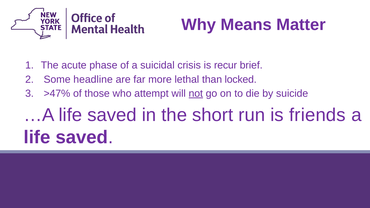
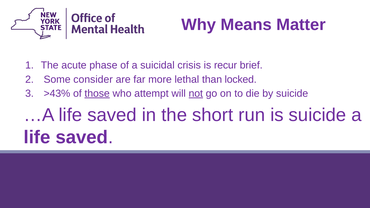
headline: headline -> consider
>47%: >47% -> >43%
those underline: none -> present
is friends: friends -> suicide
